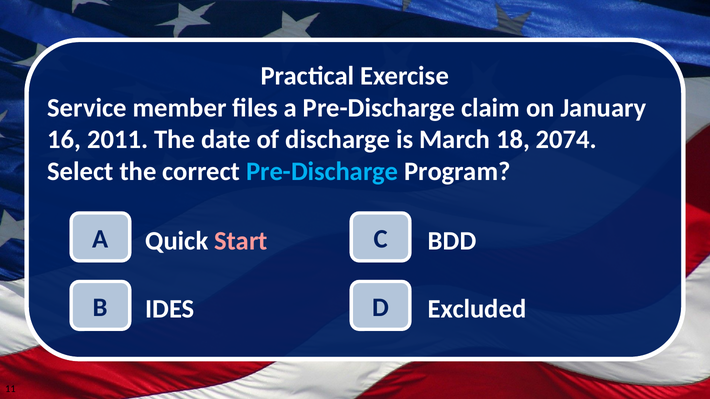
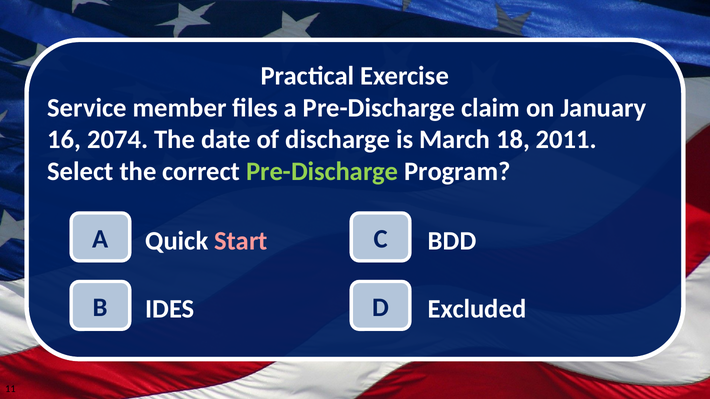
2011: 2011 -> 2074
2074: 2074 -> 2011
Pre-Discharge at (322, 172) colour: light blue -> light green
